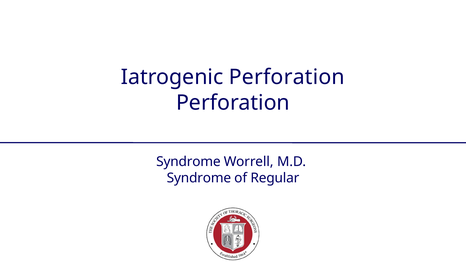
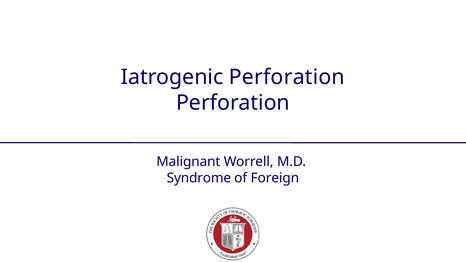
Syndrome at (188, 162): Syndrome -> Malignant
Regular: Regular -> Foreign
